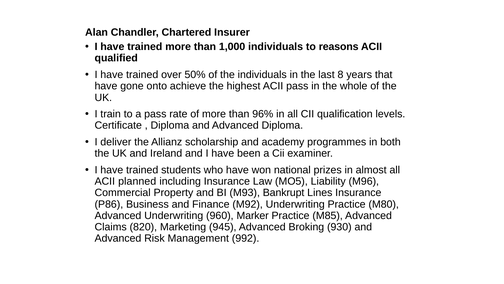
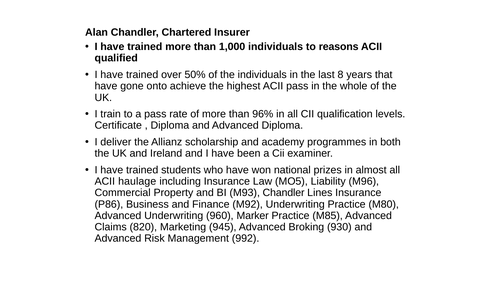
planned: planned -> haulage
M93 Bankrupt: Bankrupt -> Chandler
